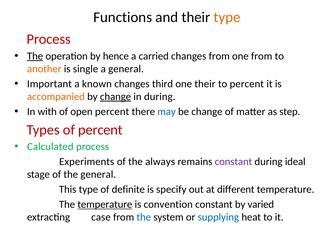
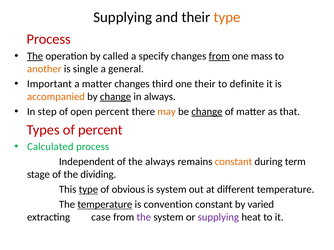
Functions at (123, 17): Functions -> Supplying
hence: hence -> called
carried: carried -> specify
from at (219, 56) underline: none -> present
one from: from -> mass
a known: known -> matter
to percent: percent -> definite
in during: during -> always
with: with -> step
may colour: blue -> orange
change at (207, 112) underline: none -> present
step: step -> that
Experiments: Experiments -> Independent
constant at (233, 162) colour: purple -> orange
ideal: ideal -> term
the general: general -> dividing
type at (88, 190) underline: none -> present
definite: definite -> obvious
is specify: specify -> system
the at (144, 218) colour: blue -> purple
supplying at (218, 218) colour: blue -> purple
